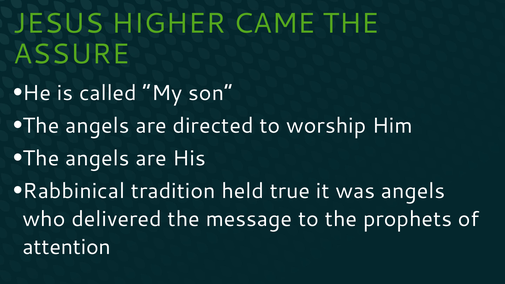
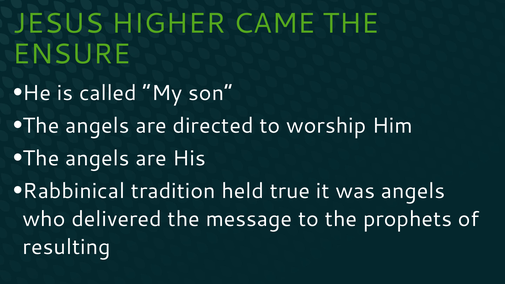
ASSURE: ASSURE -> ENSURE
attention: attention -> resulting
